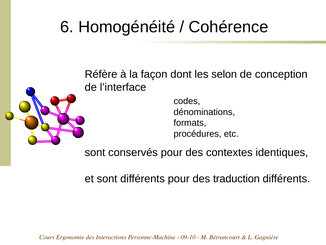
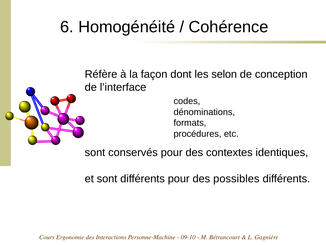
traduction: traduction -> possibles
